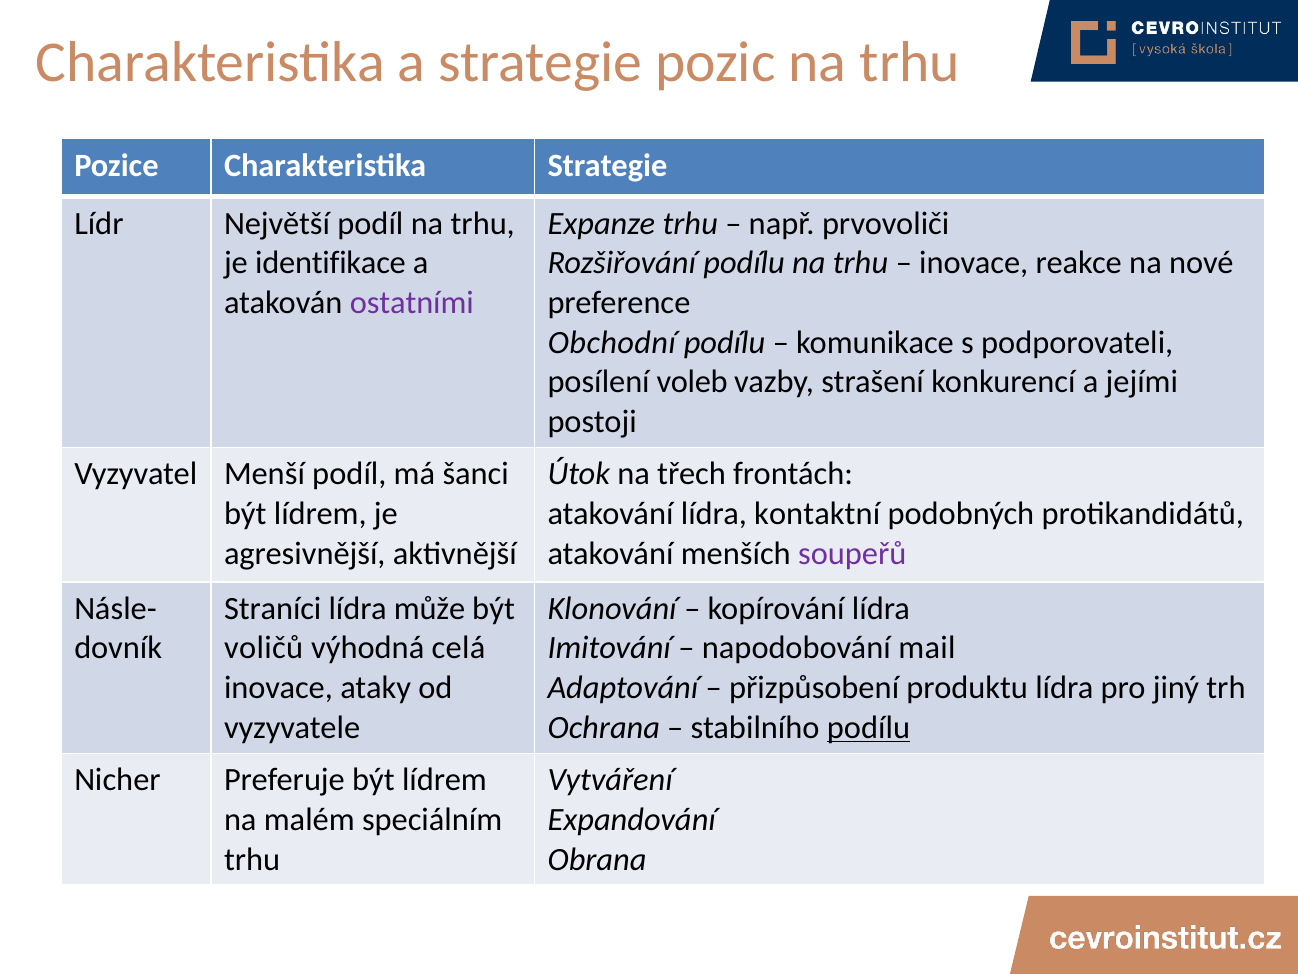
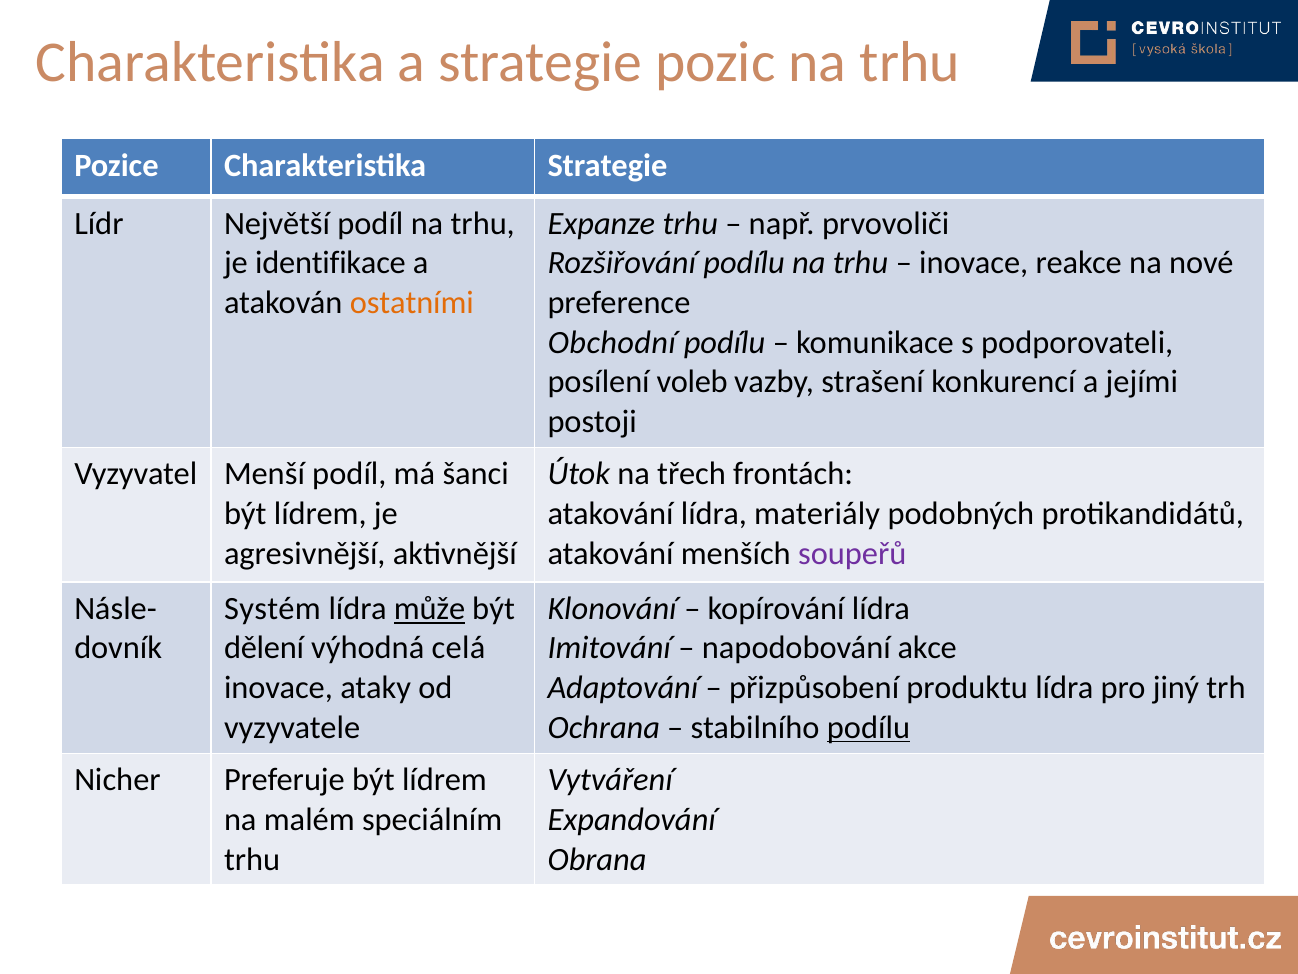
ostatními colour: purple -> orange
kontaktní: kontaktní -> materiály
Straníci: Straníci -> Systém
může underline: none -> present
voličů: voličů -> dělení
mail: mail -> akce
